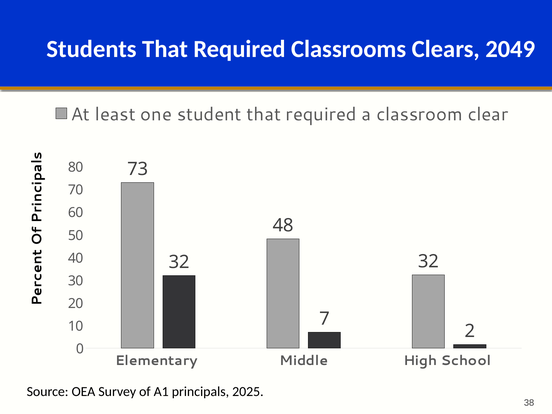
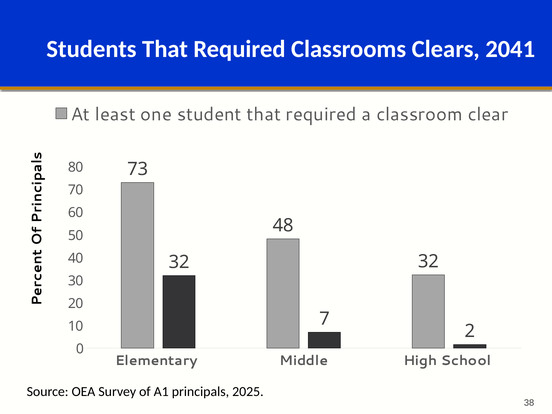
2049: 2049 -> 2041
